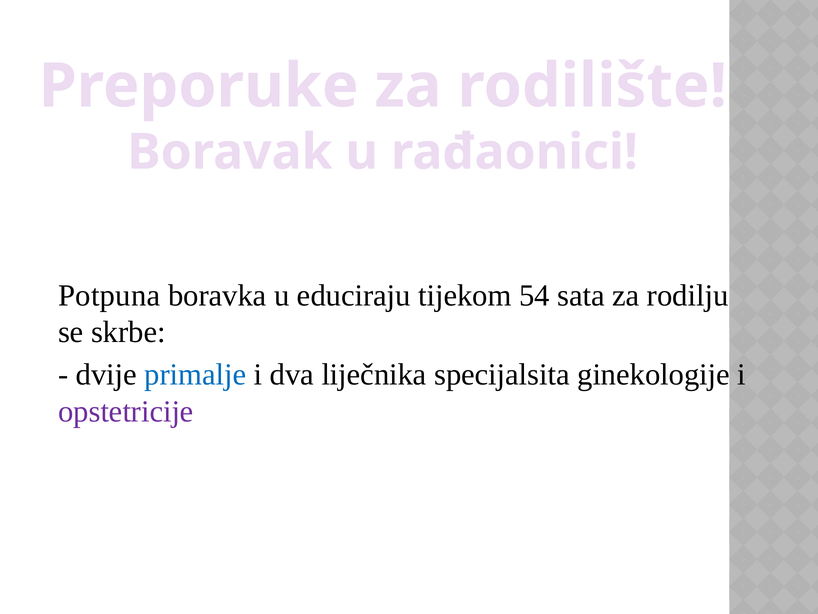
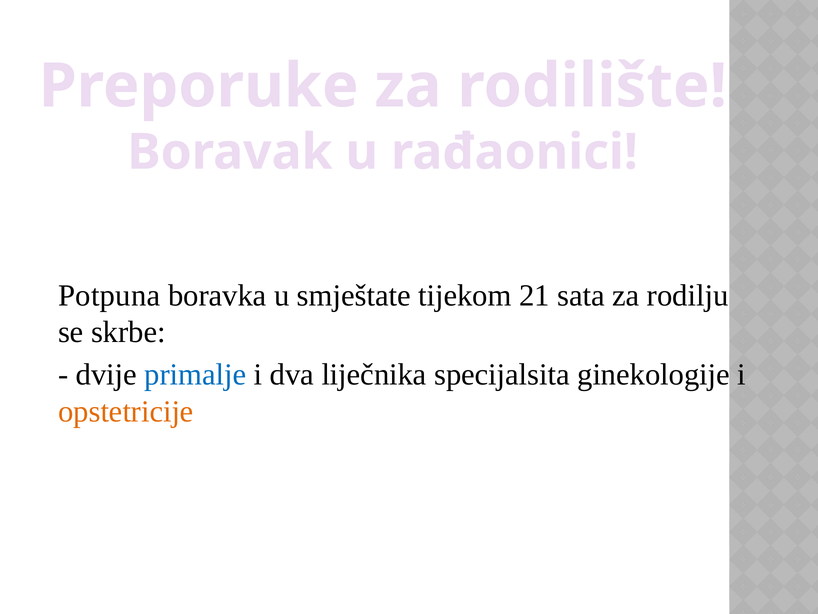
educiraju: educiraju -> smještate
54: 54 -> 21
opstetricije colour: purple -> orange
